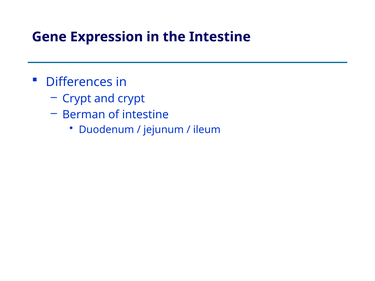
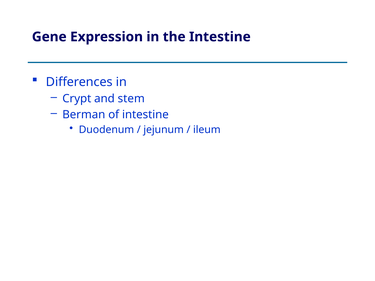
and crypt: crypt -> stem
